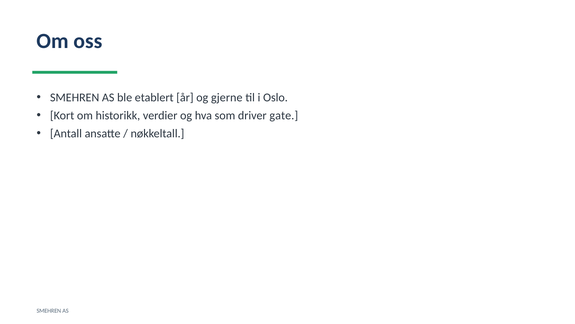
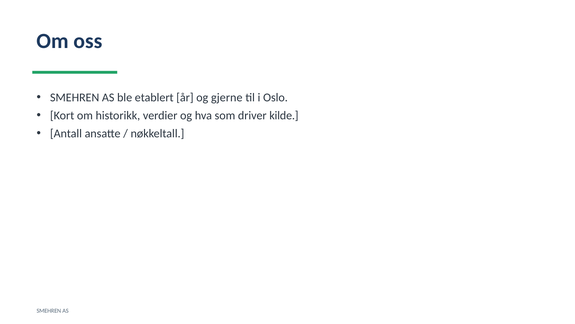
gate: gate -> kilde
